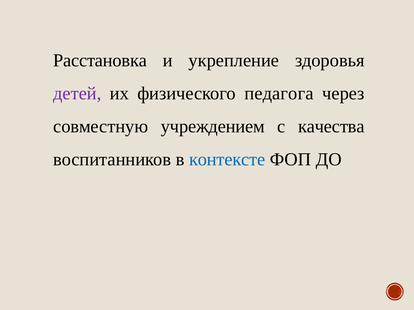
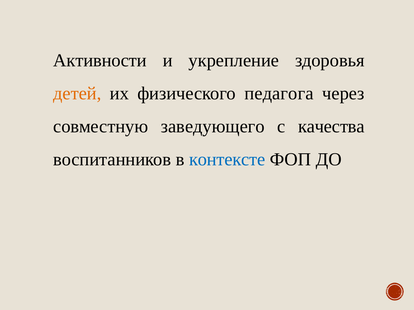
Расстановка: Расстановка -> Активности
детей colour: purple -> orange
учреждением: учреждением -> заведующего
